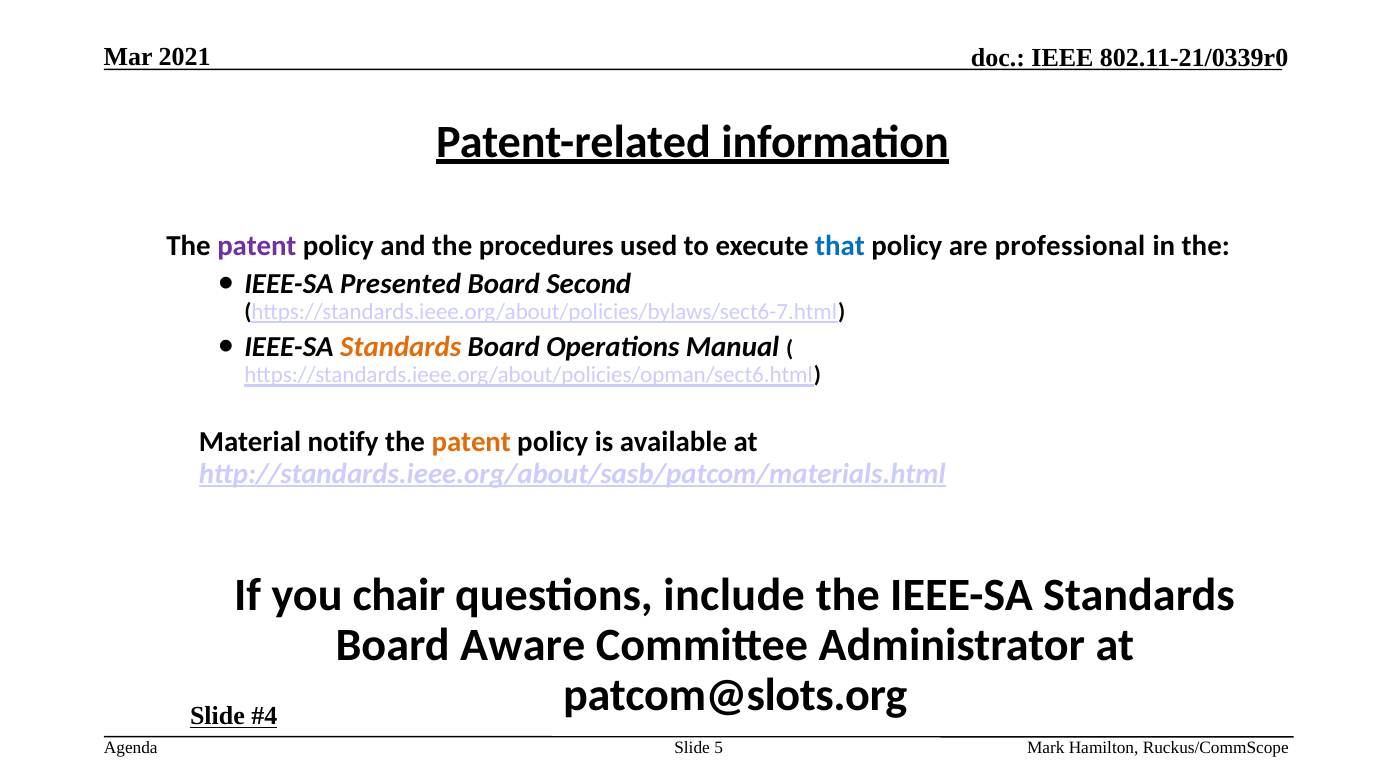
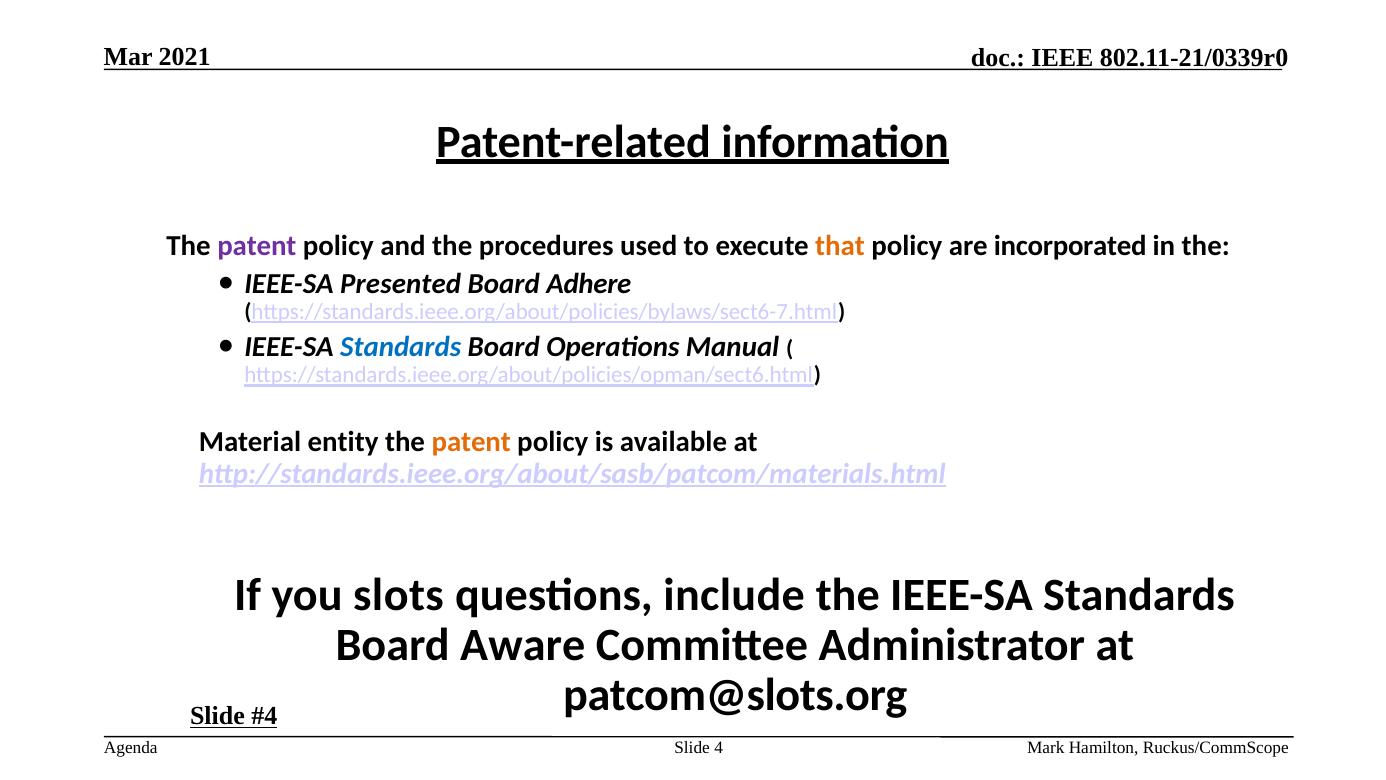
that colour: blue -> orange
professional: professional -> incorporated
Second: Second -> Adhere
Standards at (401, 347) colour: orange -> blue
notify: notify -> entity
chair: chair -> slots
5: 5 -> 4
